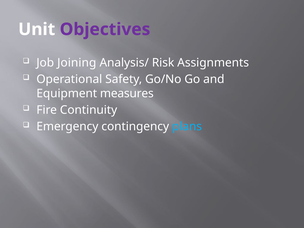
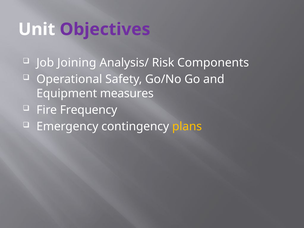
Assignments: Assignments -> Components
Continuity: Continuity -> Frequency
plans colour: light blue -> yellow
